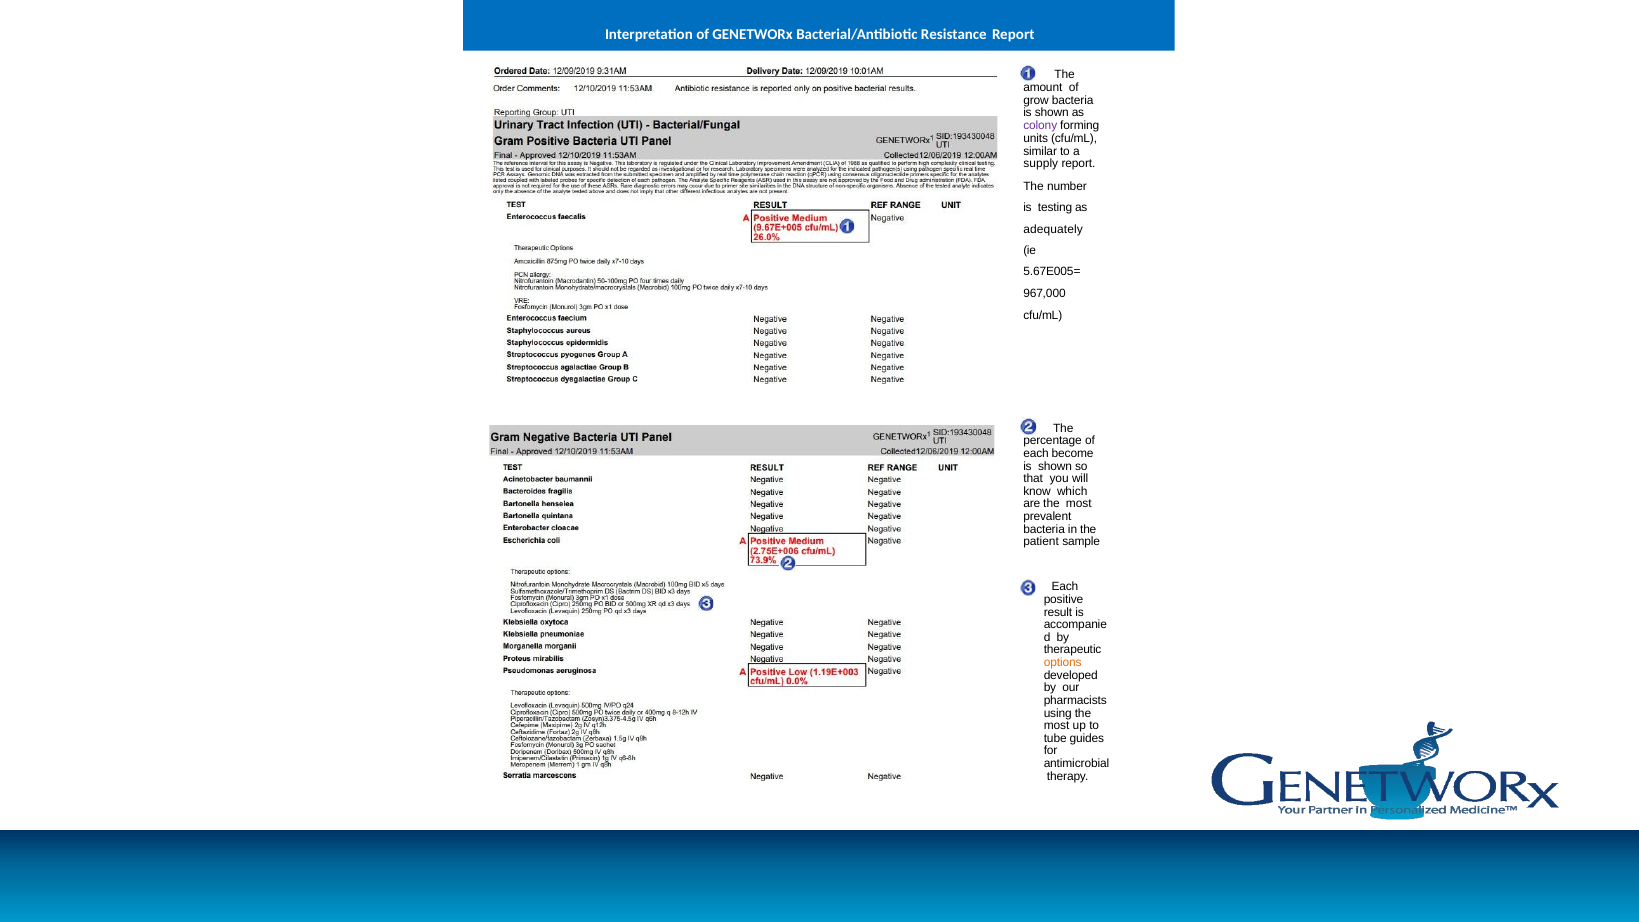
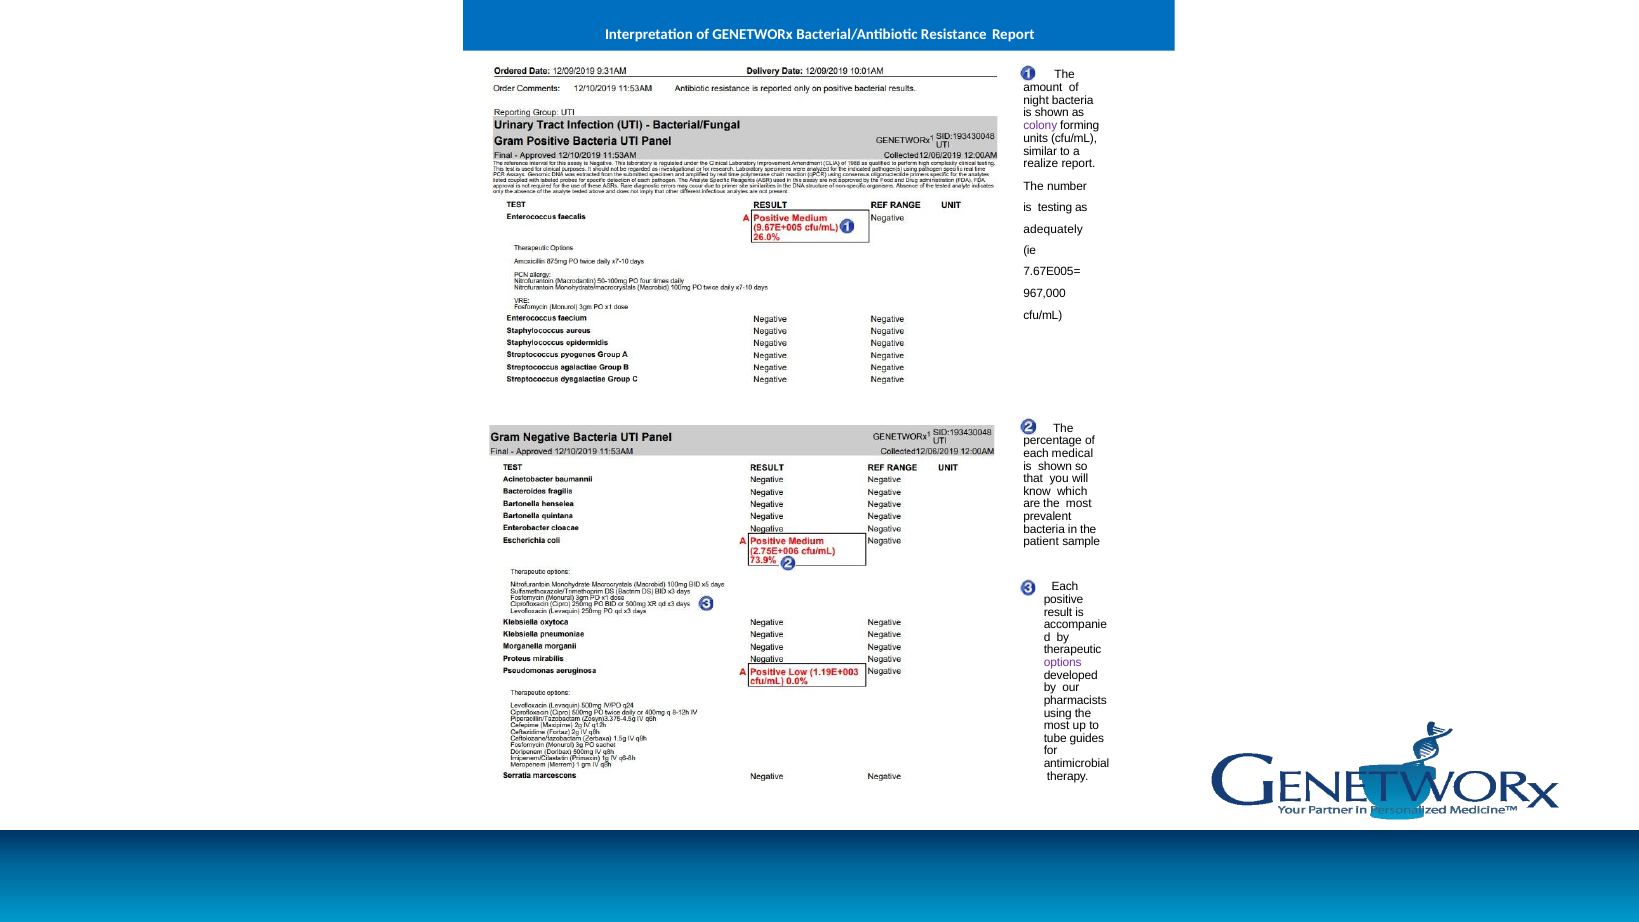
grow: grow -> night
supply: supply -> realize
5.67E005=: 5.67E005= -> 7.67E005=
become: become -> medical
options colour: orange -> purple
